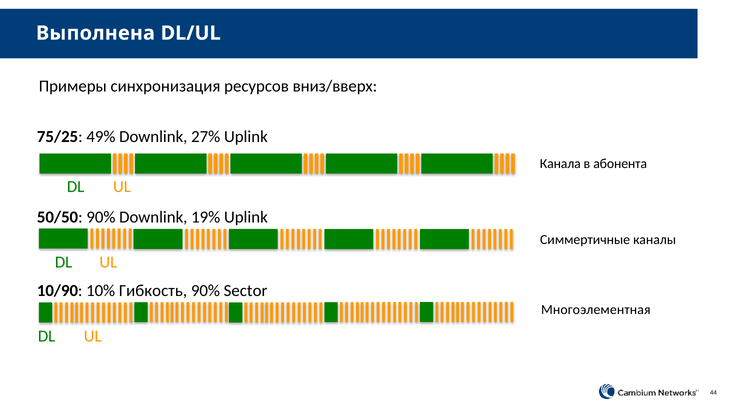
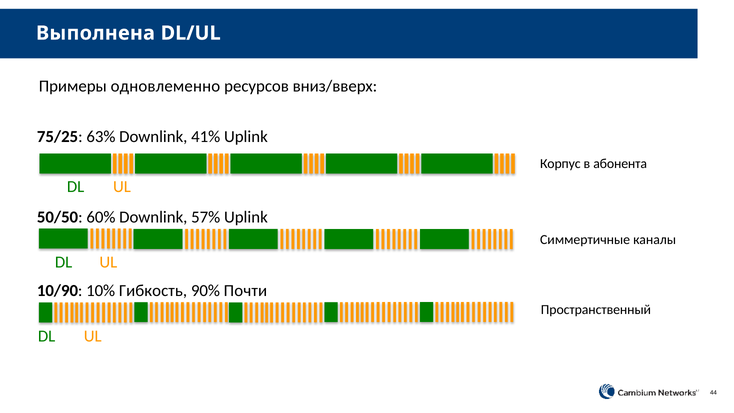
синхронизация: синхронизация -> одновлеменно
49%: 49% -> 63%
27%: 27% -> 41%
Канала: Канала -> Корпус
50/50 90%: 90% -> 60%
19%: 19% -> 57%
Sector: Sector -> Почти
Многоэлементная: Многоэлементная -> Пространственный
